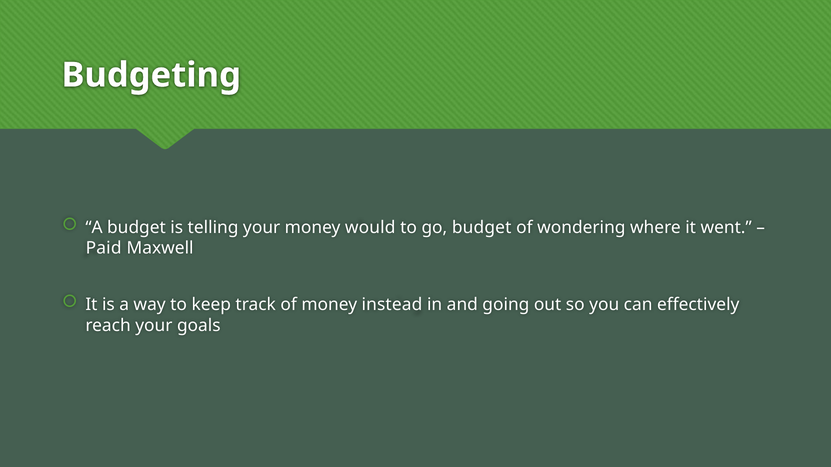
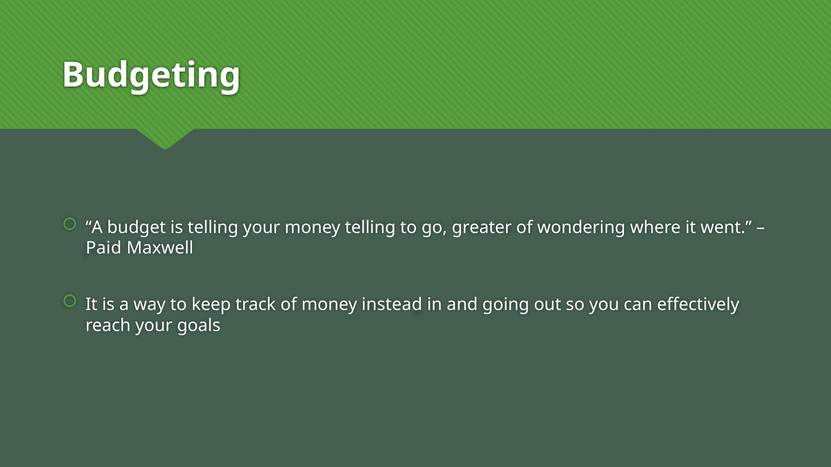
money would: would -> telling
go budget: budget -> greater
